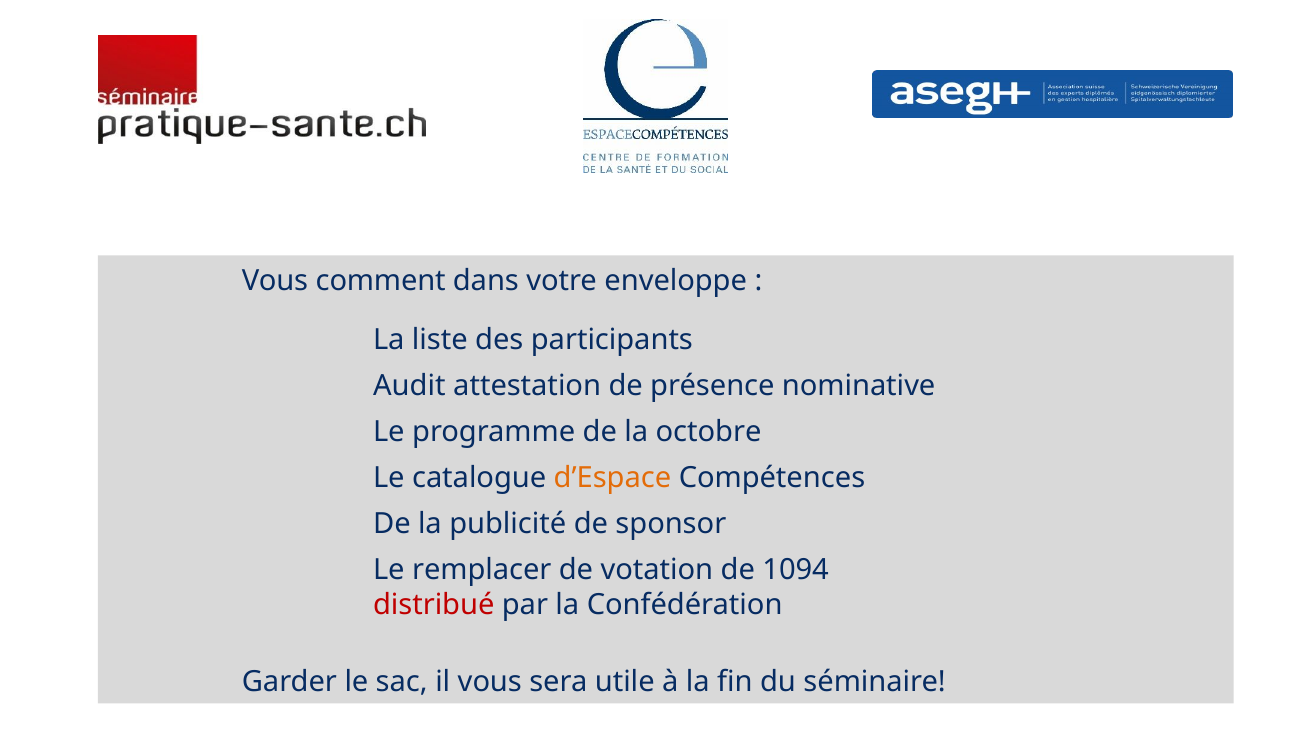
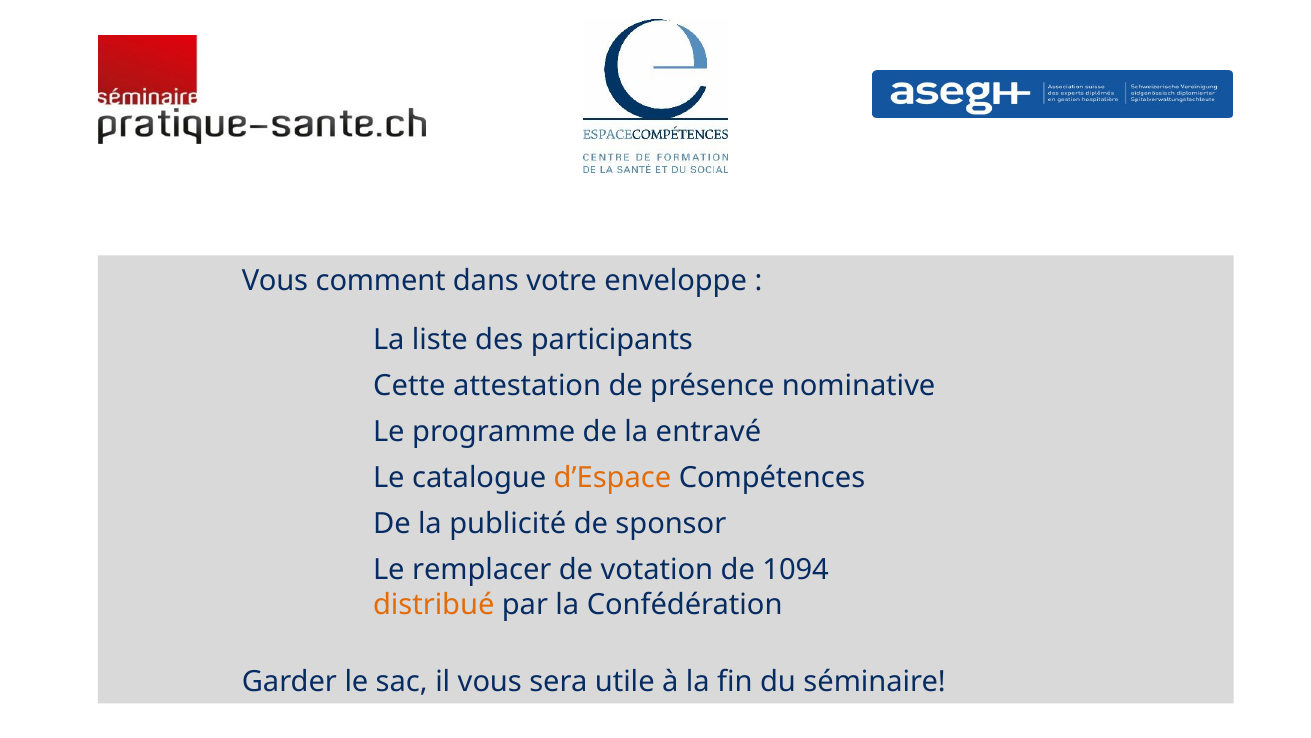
Audit: Audit -> Cette
octobre: octobre -> entravé
distribué colour: red -> orange
